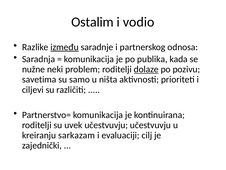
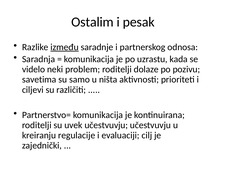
vodio: vodio -> pesak
publika: publika -> uzrastu
nužne: nužne -> videlo
dolaze underline: present -> none
sarkazam: sarkazam -> regulacije
